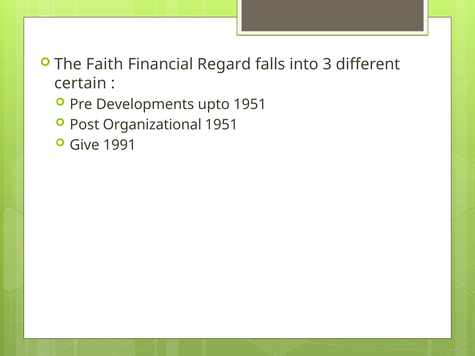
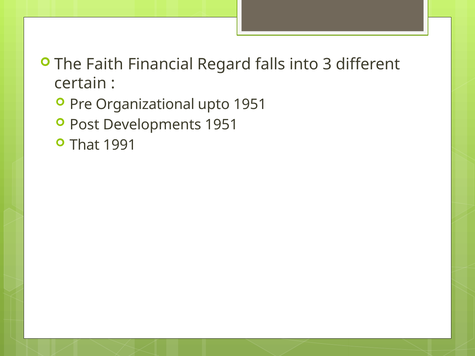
Developments: Developments -> Organizational
Organizational: Organizational -> Developments
Give: Give -> That
